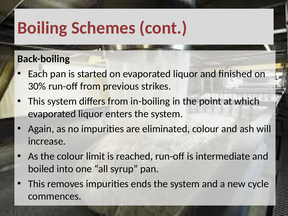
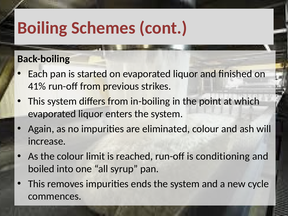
30%: 30% -> 41%
intermediate: intermediate -> conditioning
